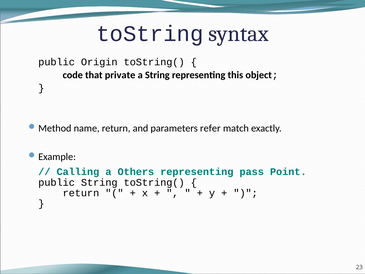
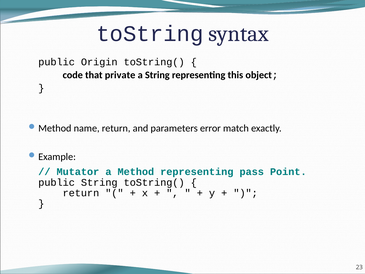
refer: refer -> error
Calling: Calling -> Mutator
Others: Others -> Method
